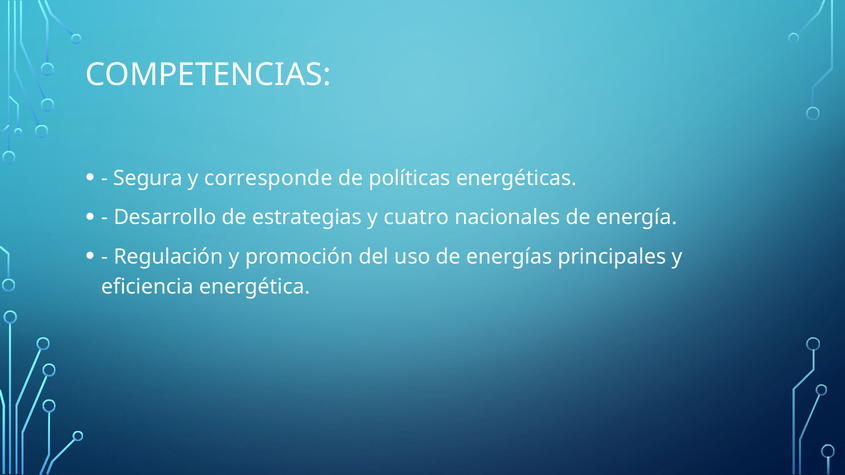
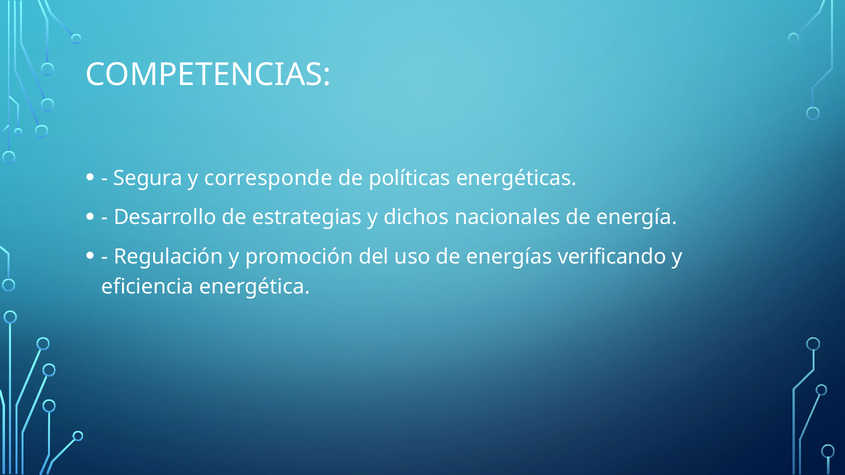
cuatro: cuatro -> dichos
principales: principales -> verificando
